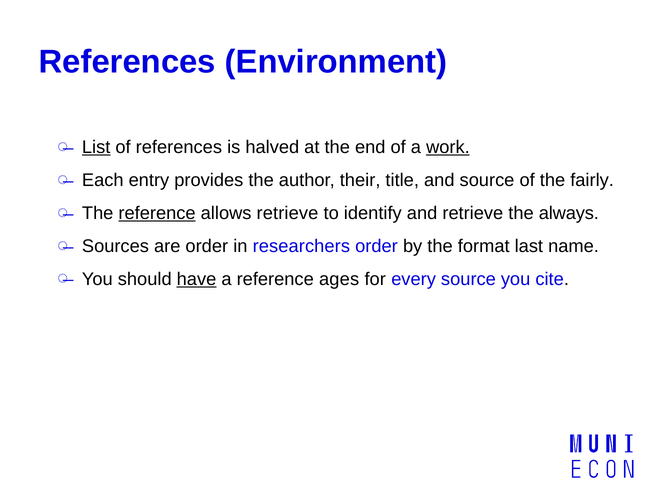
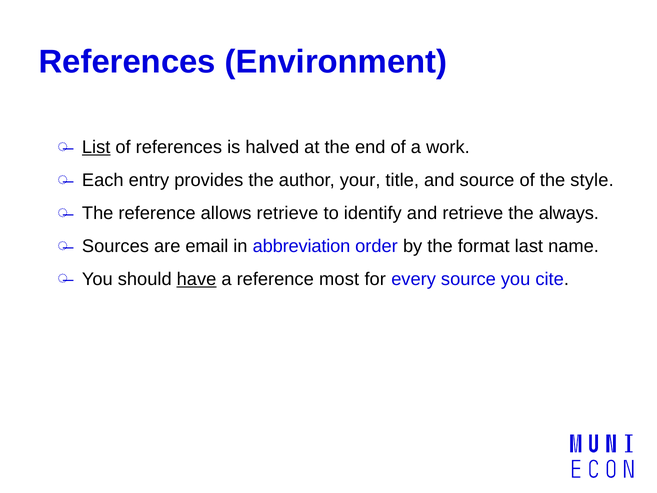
work underline: present -> none
their: their -> your
fairly: fairly -> style
reference at (157, 213) underline: present -> none
are order: order -> email
researchers: researchers -> abbreviation
ages: ages -> most
